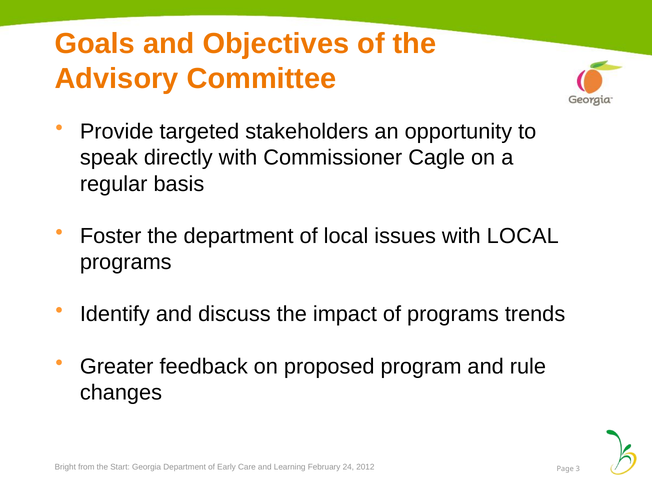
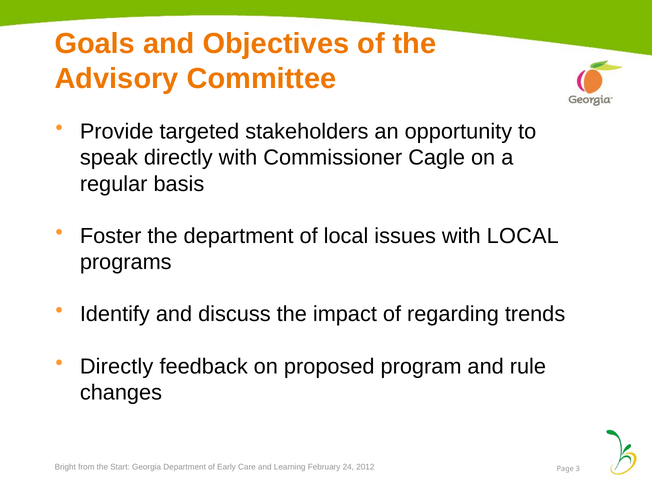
of programs: programs -> regarding
Greater at (117, 366): Greater -> Directly
